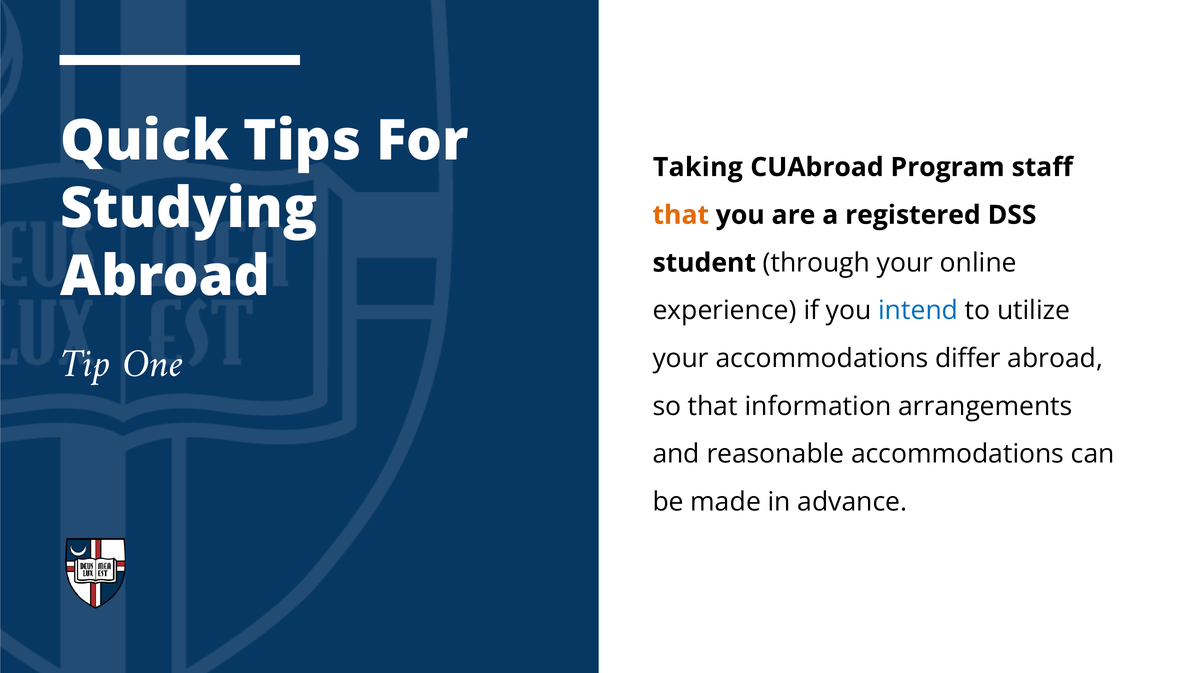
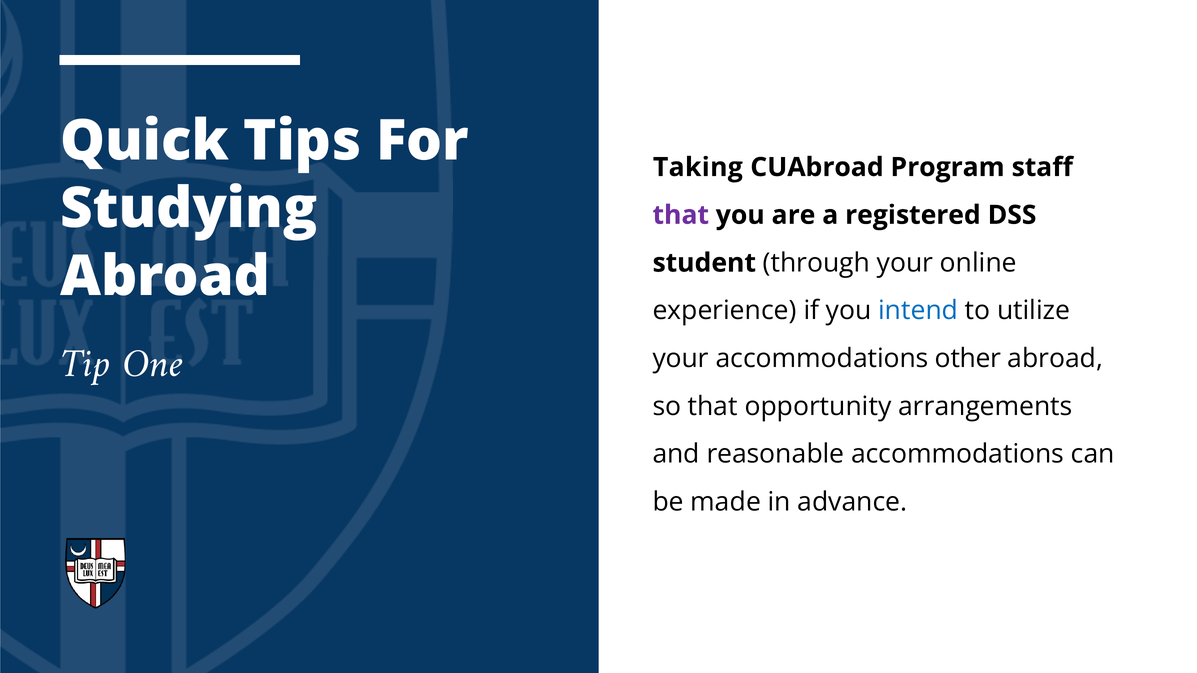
that at (681, 215) colour: orange -> purple
differ: differ -> other
information: information -> opportunity
